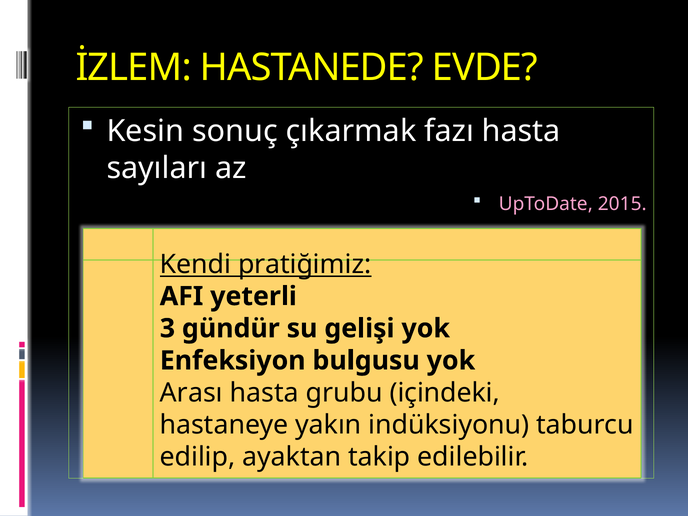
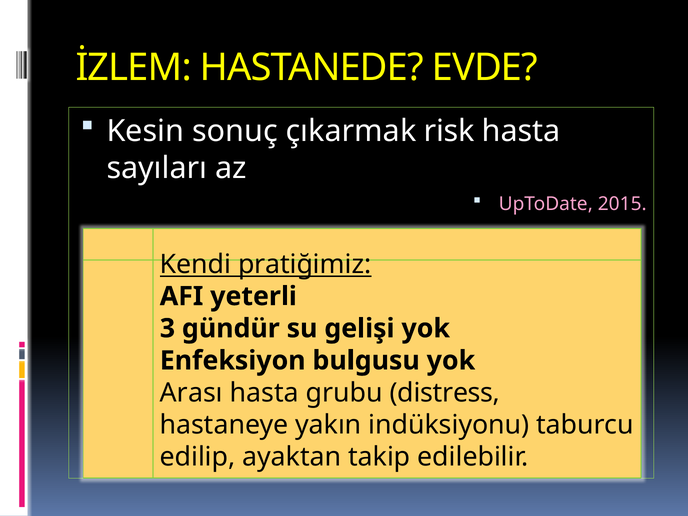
fazı: fazı -> risk
içindeki: içindeki -> distress
